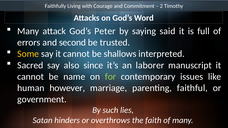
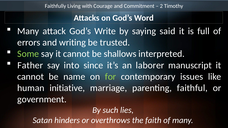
Peter: Peter -> Write
second: second -> writing
Some colour: yellow -> light green
Sacred: Sacred -> Father
also: also -> into
however: however -> initiative
